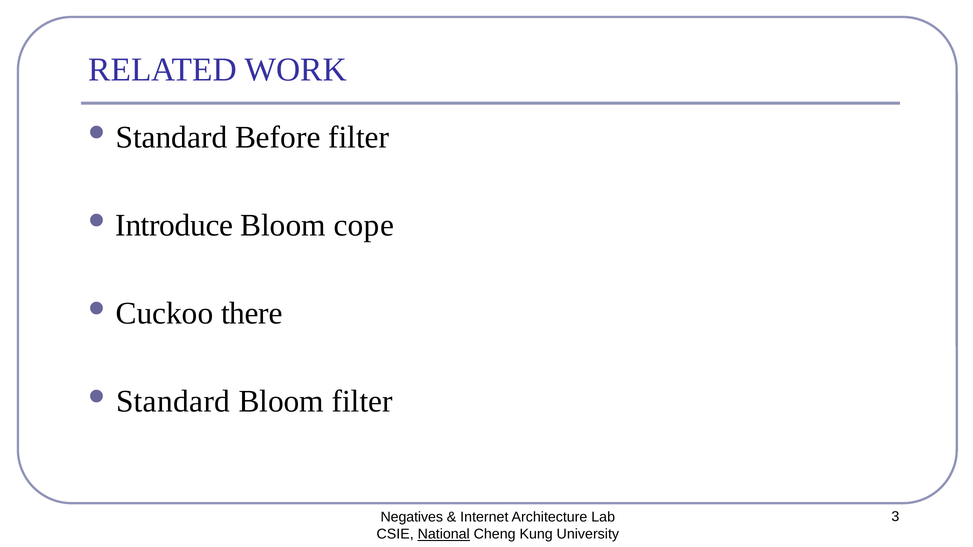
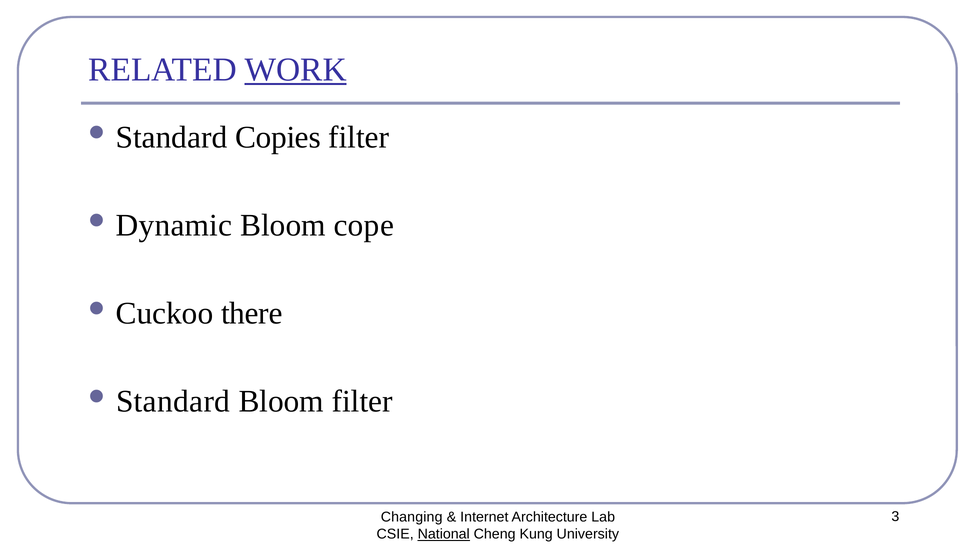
WORK underline: none -> present
Before: Before -> Copies
Introduce: Introduce -> Dynamic
Negatives: Negatives -> Changing
